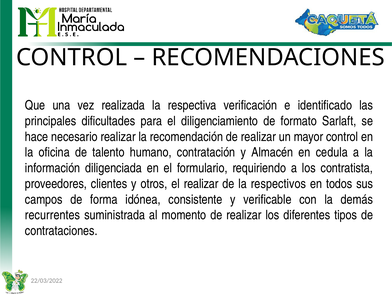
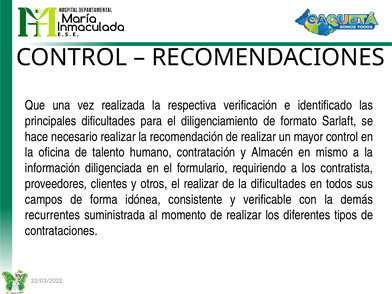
cedula: cedula -> mismo
la respectivos: respectivos -> dificultades
